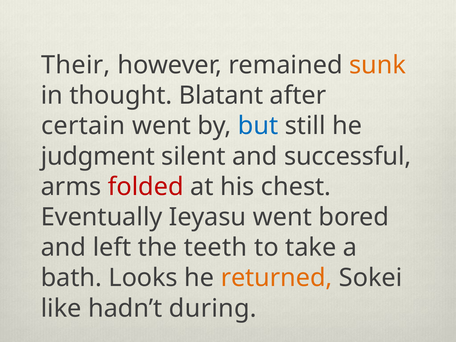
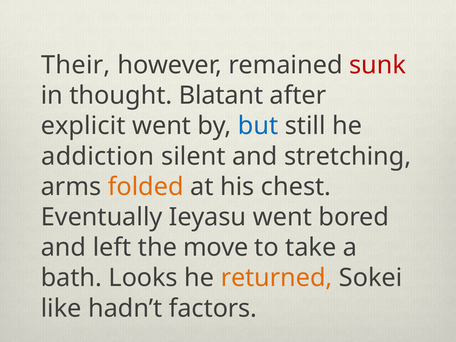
sunk colour: orange -> red
certain: certain -> explicit
judgment: judgment -> addiction
successful: successful -> stretching
folded colour: red -> orange
teeth: teeth -> move
during: during -> factors
